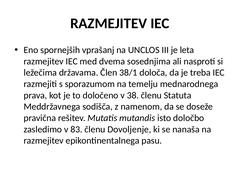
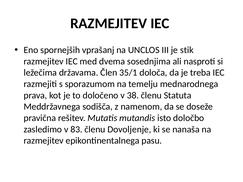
leta: leta -> stik
38/1: 38/1 -> 35/1
